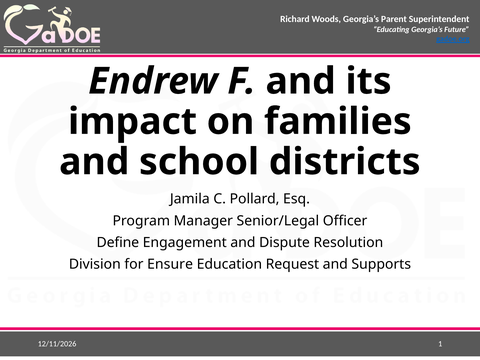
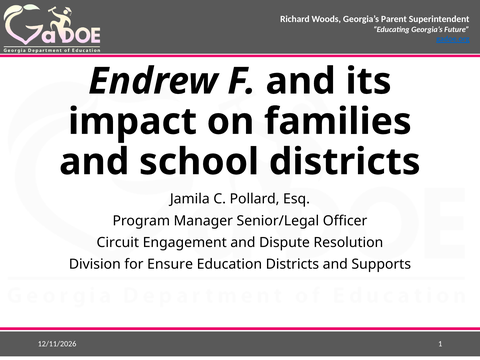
Define: Define -> Circuit
Education Request: Request -> Districts
